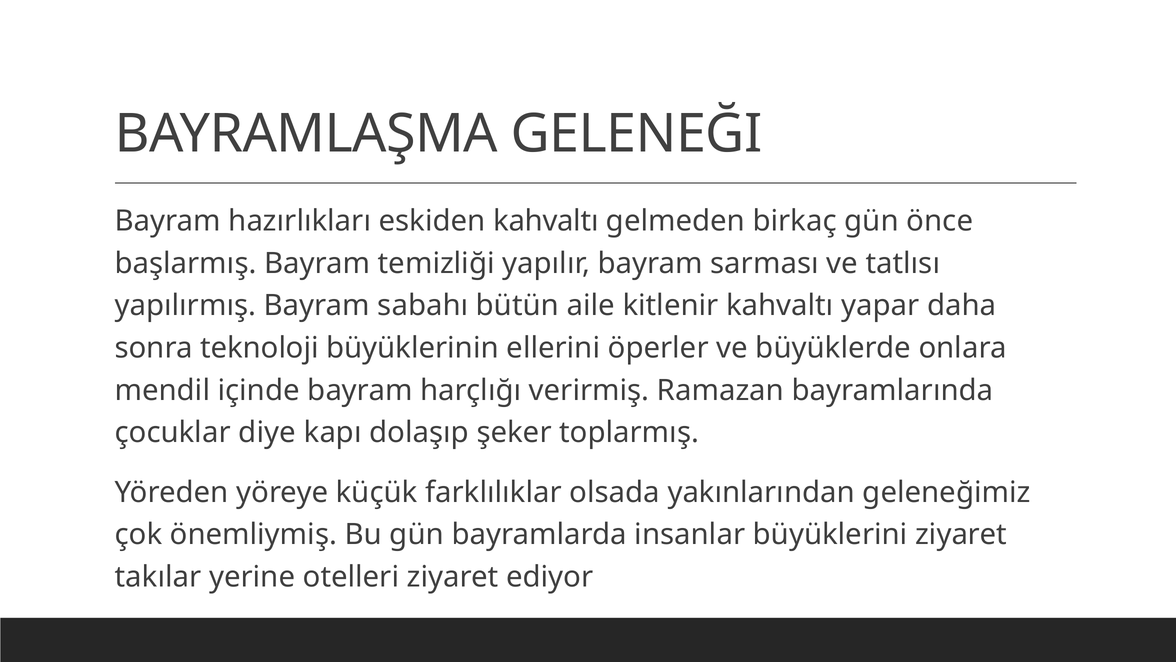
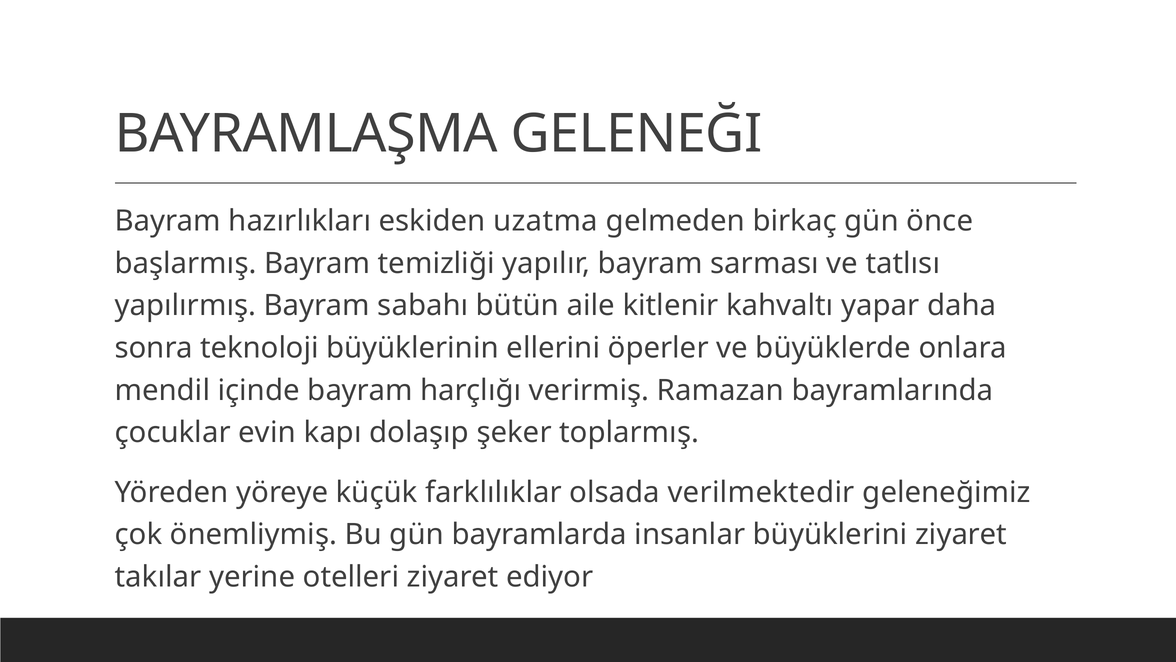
eskiden kahvaltı: kahvaltı -> uzatma
diye: diye -> evin
yakınlarından: yakınlarından -> verilmektedir
